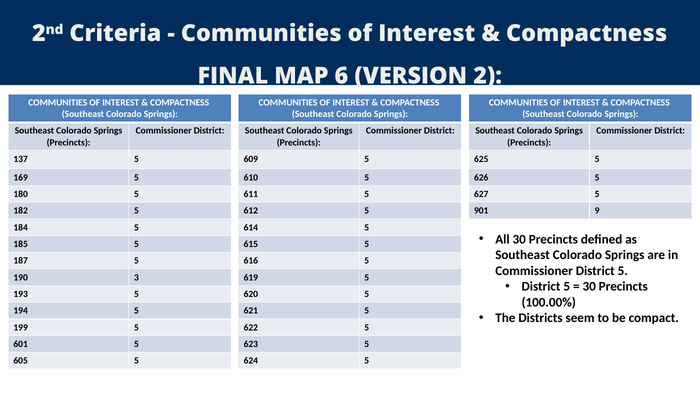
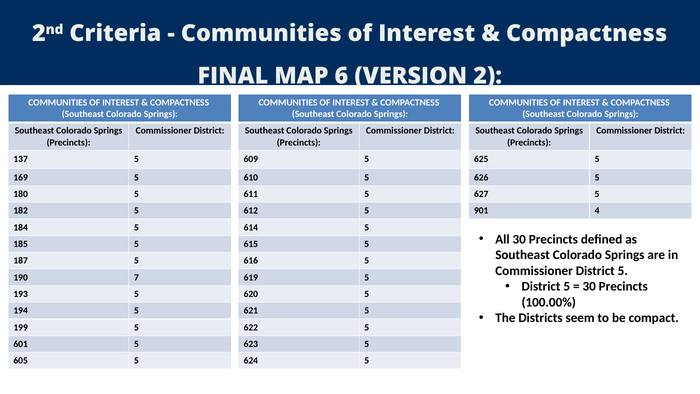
9: 9 -> 4
3: 3 -> 7
